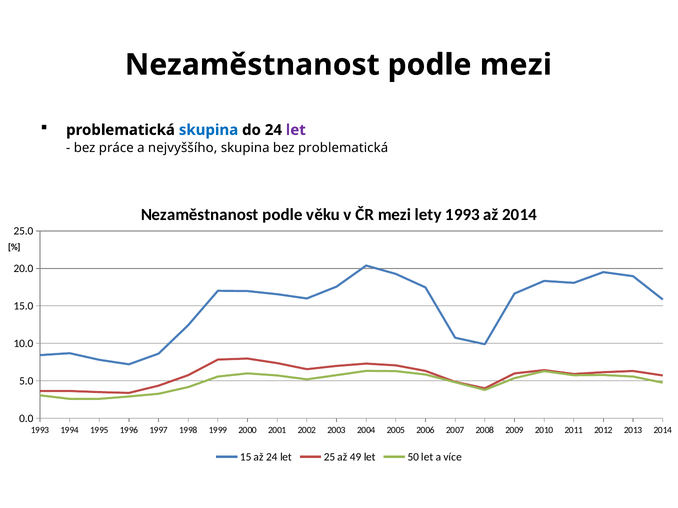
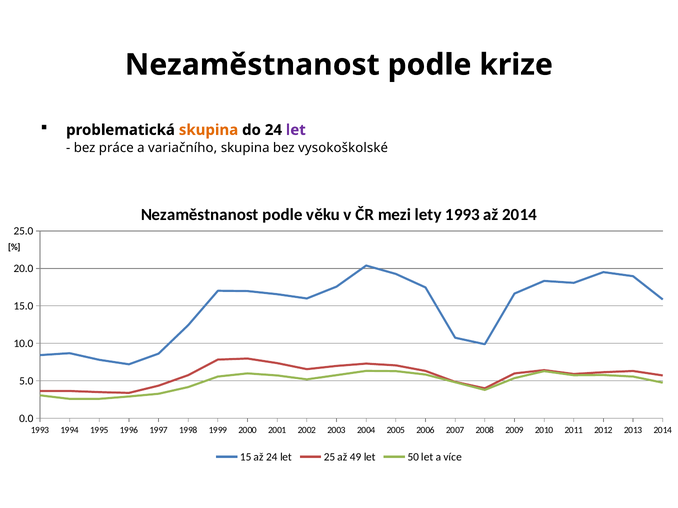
podle mezi: mezi -> krize
skupina at (209, 130) colour: blue -> orange
nejvyššího: nejvyššího -> variačního
bez problematická: problematická -> vysokoškolské
